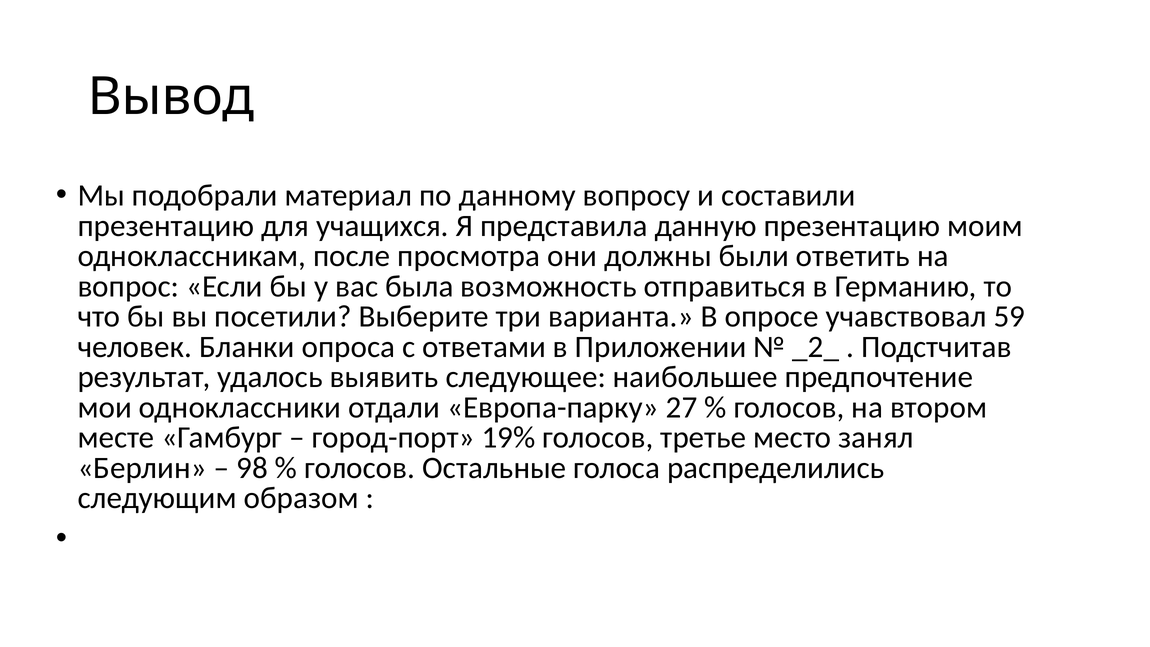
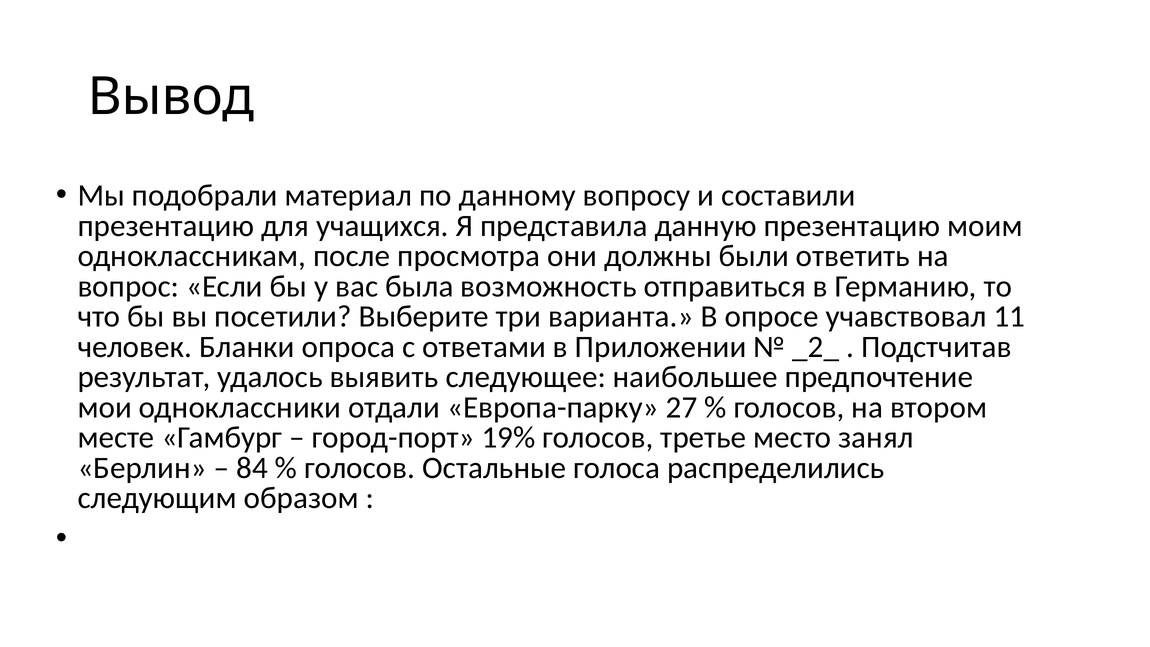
59: 59 -> 11
98: 98 -> 84
